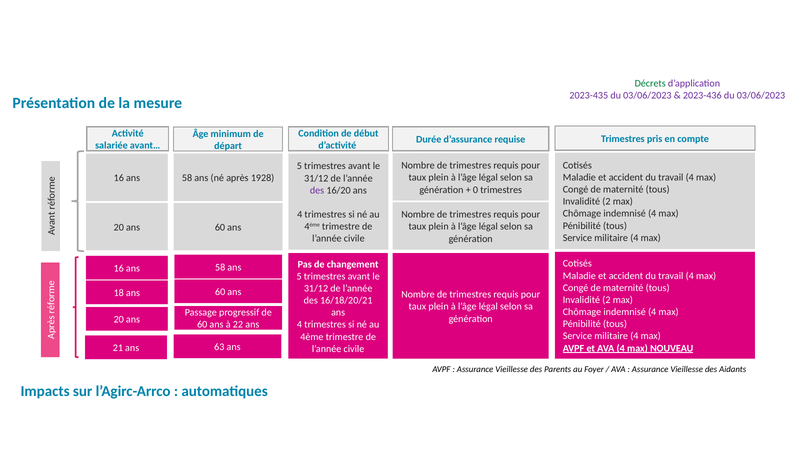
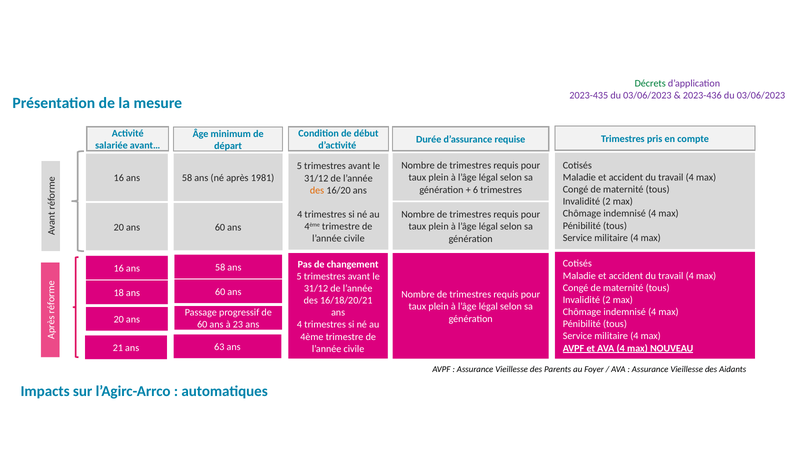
1928: 1928 -> 1981
0: 0 -> 6
des at (317, 190) colour: purple -> orange
22: 22 -> 23
